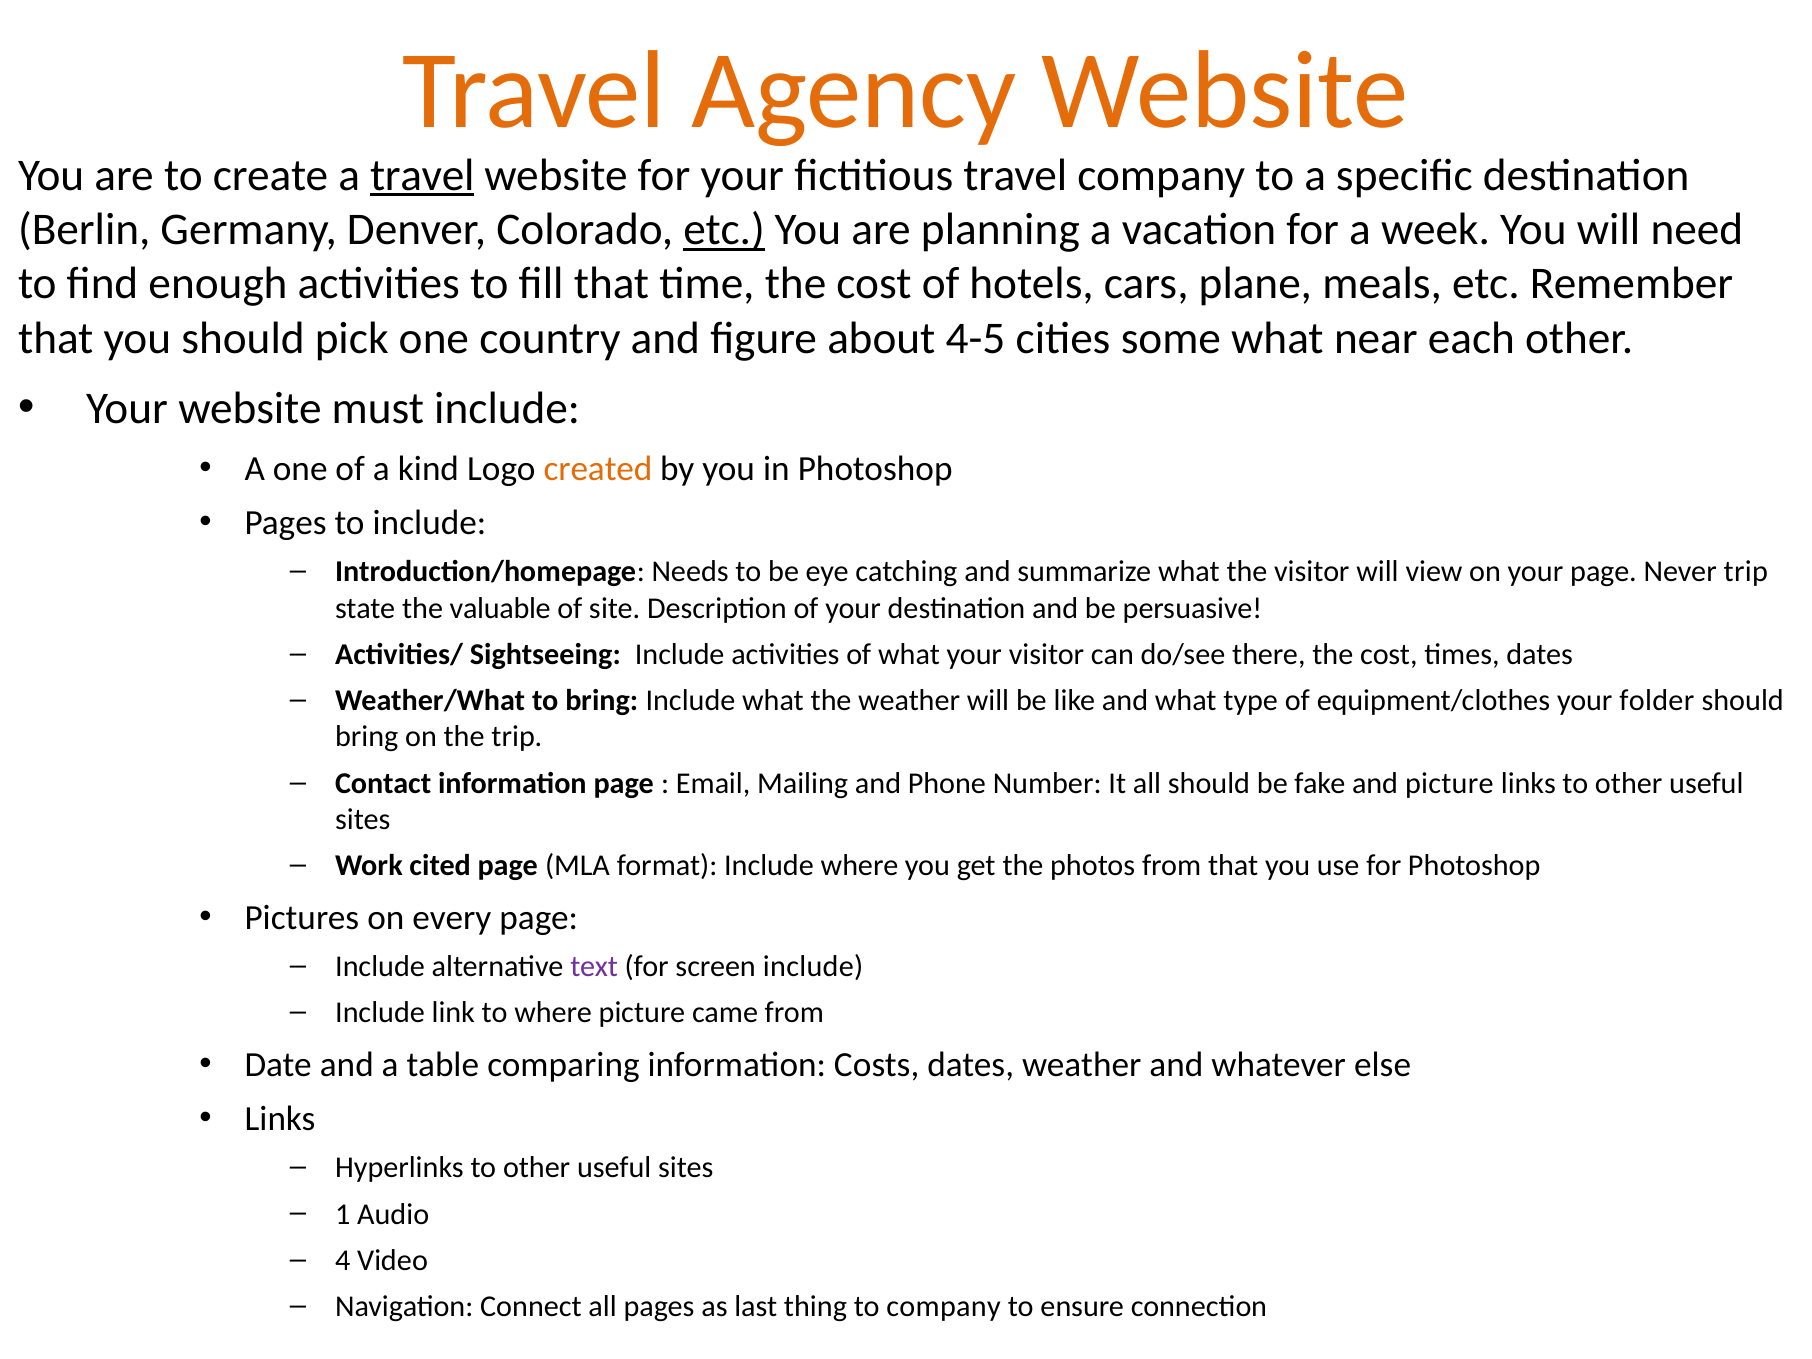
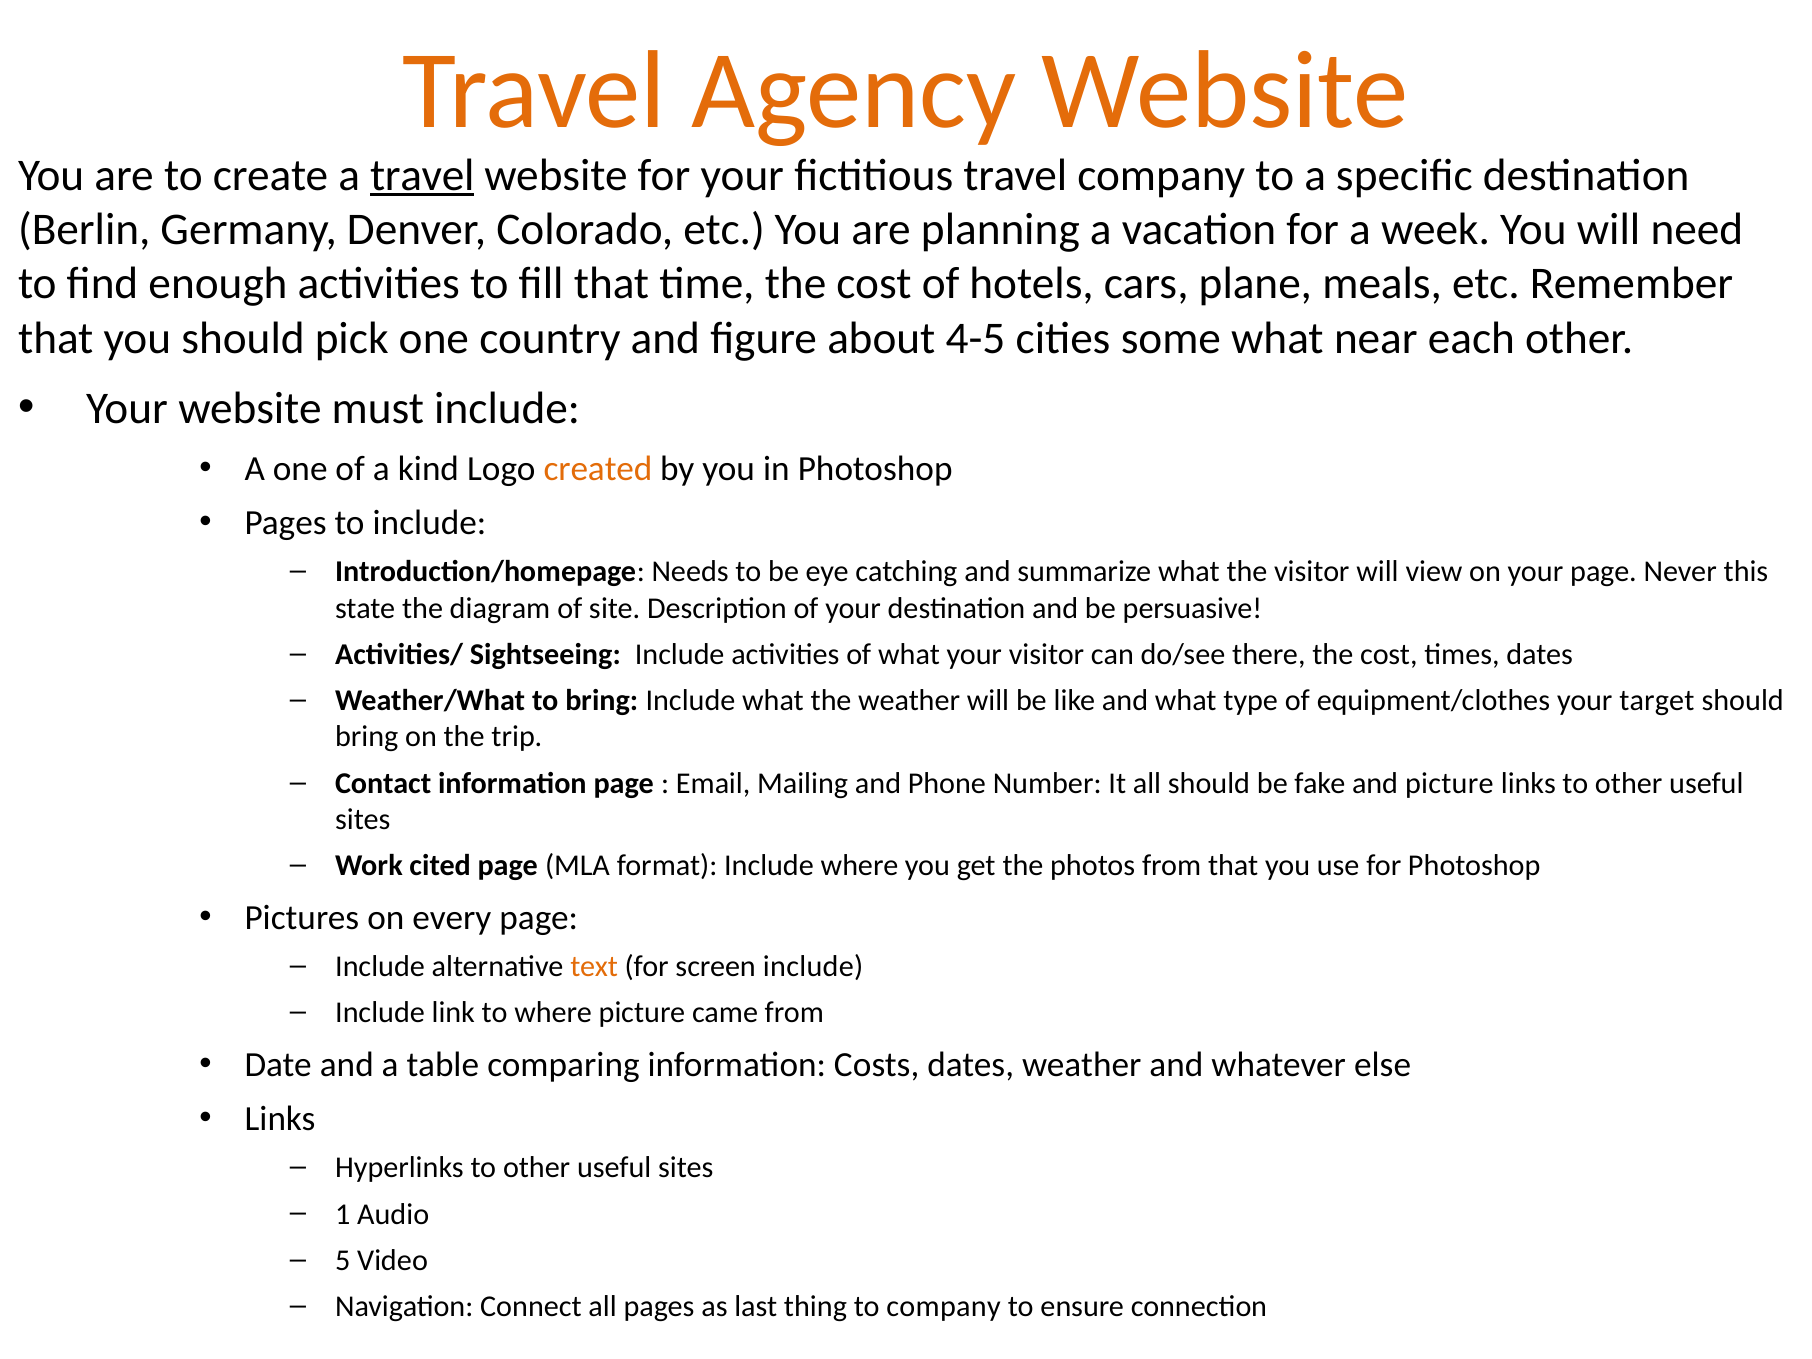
etc at (724, 230) underline: present -> none
Never trip: trip -> this
valuable: valuable -> diagram
folder: folder -> target
text colour: purple -> orange
4: 4 -> 5
